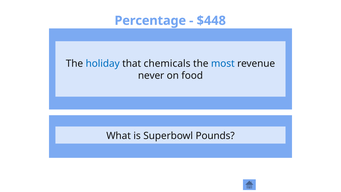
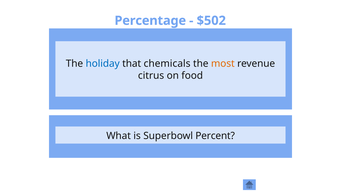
$448: $448 -> $502
most colour: blue -> orange
never: never -> citrus
Pounds: Pounds -> Percent
